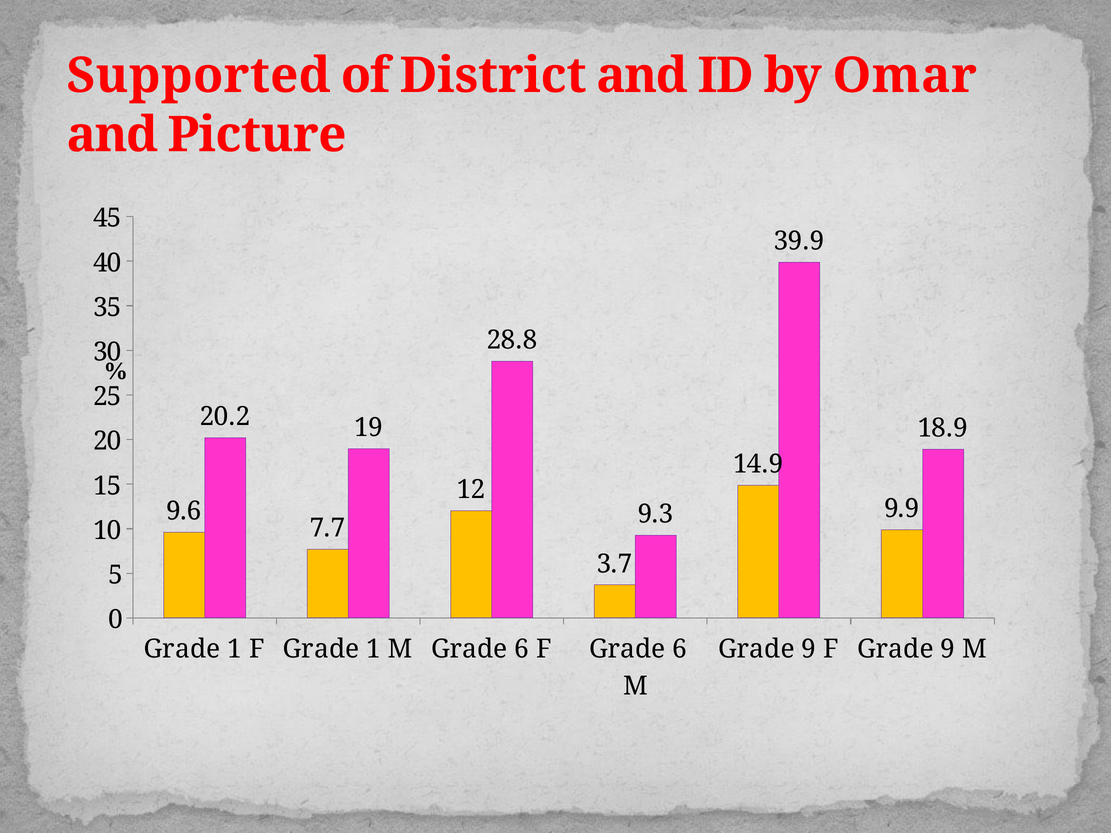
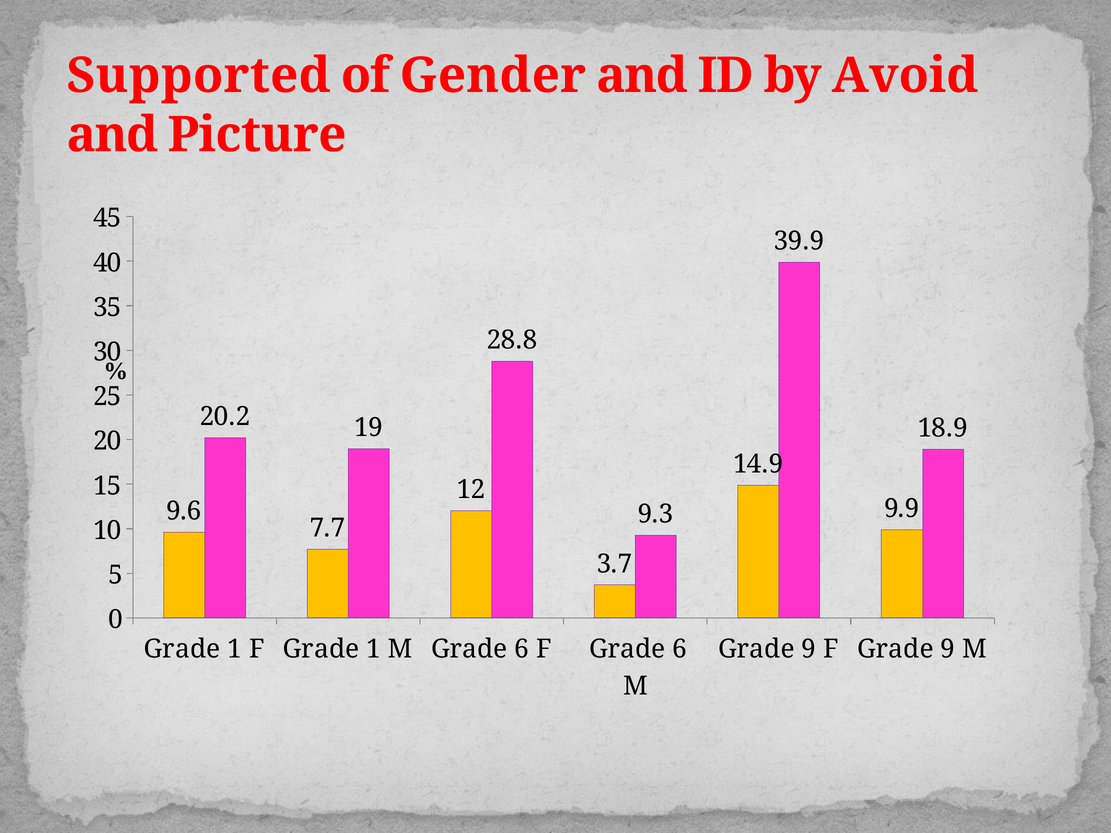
District: District -> Gender
Omar: Omar -> Avoid
